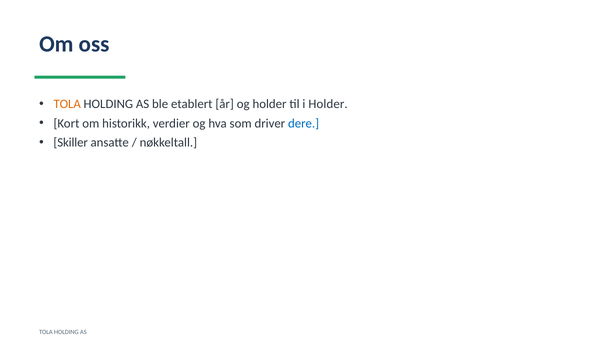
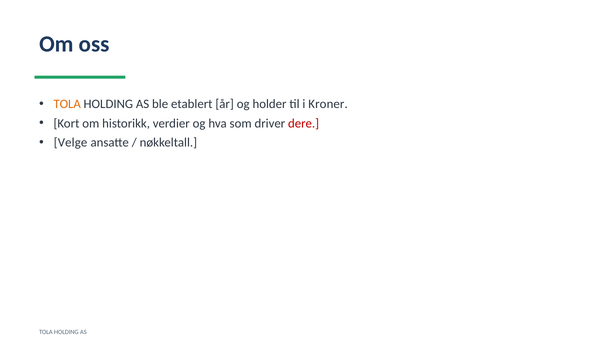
i Holder: Holder -> Kroner
dere colour: blue -> red
Skiller: Skiller -> Velge
